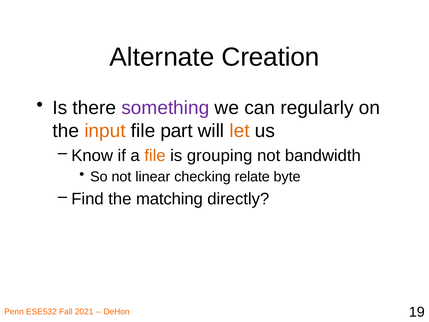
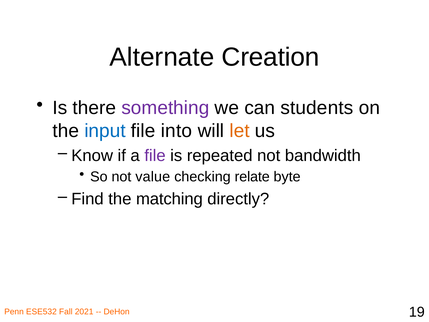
regularly: regularly -> students
input colour: orange -> blue
part: part -> into
file at (155, 155) colour: orange -> purple
grouping: grouping -> repeated
linear: linear -> value
